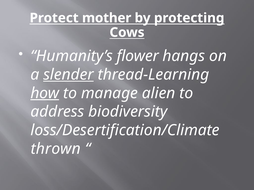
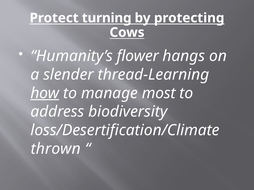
mother: mother -> turning
slender underline: present -> none
alien: alien -> most
